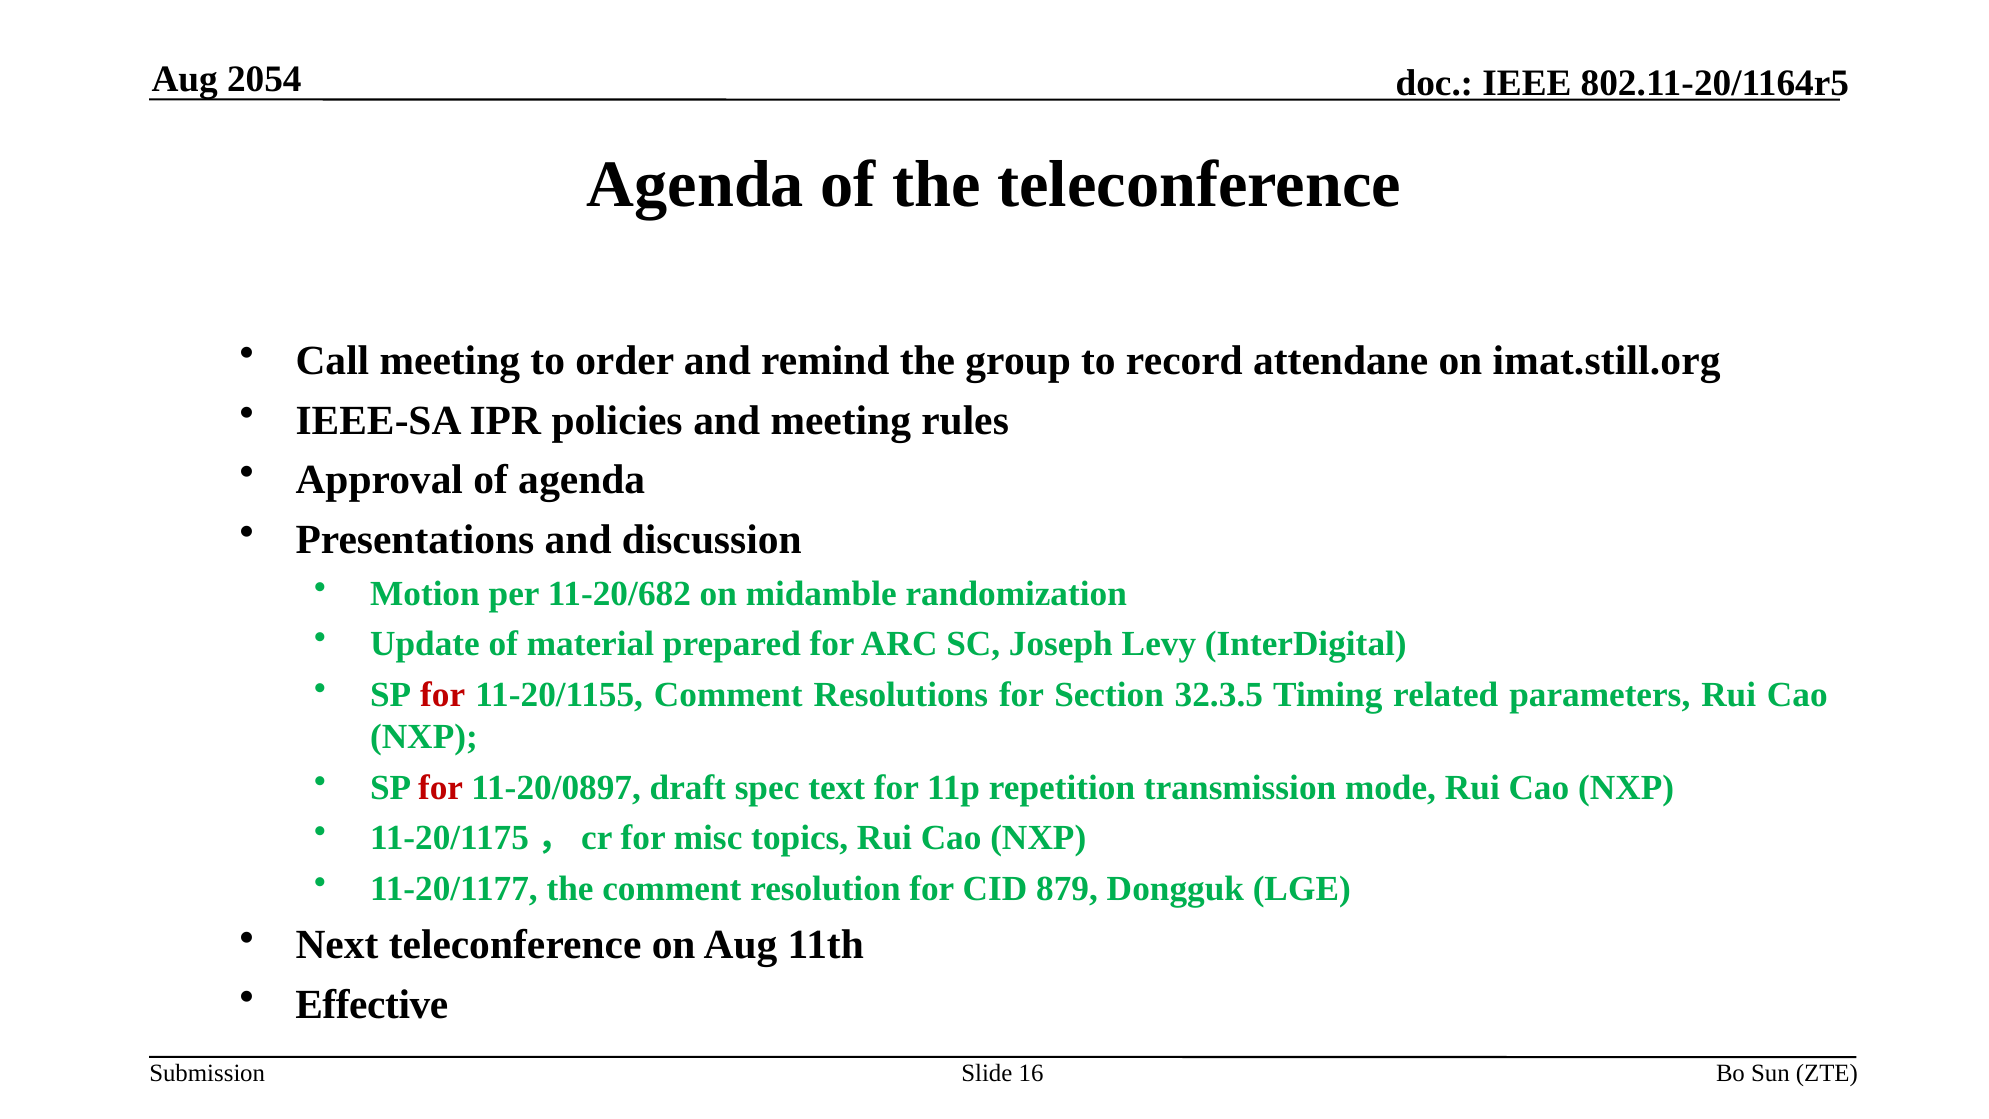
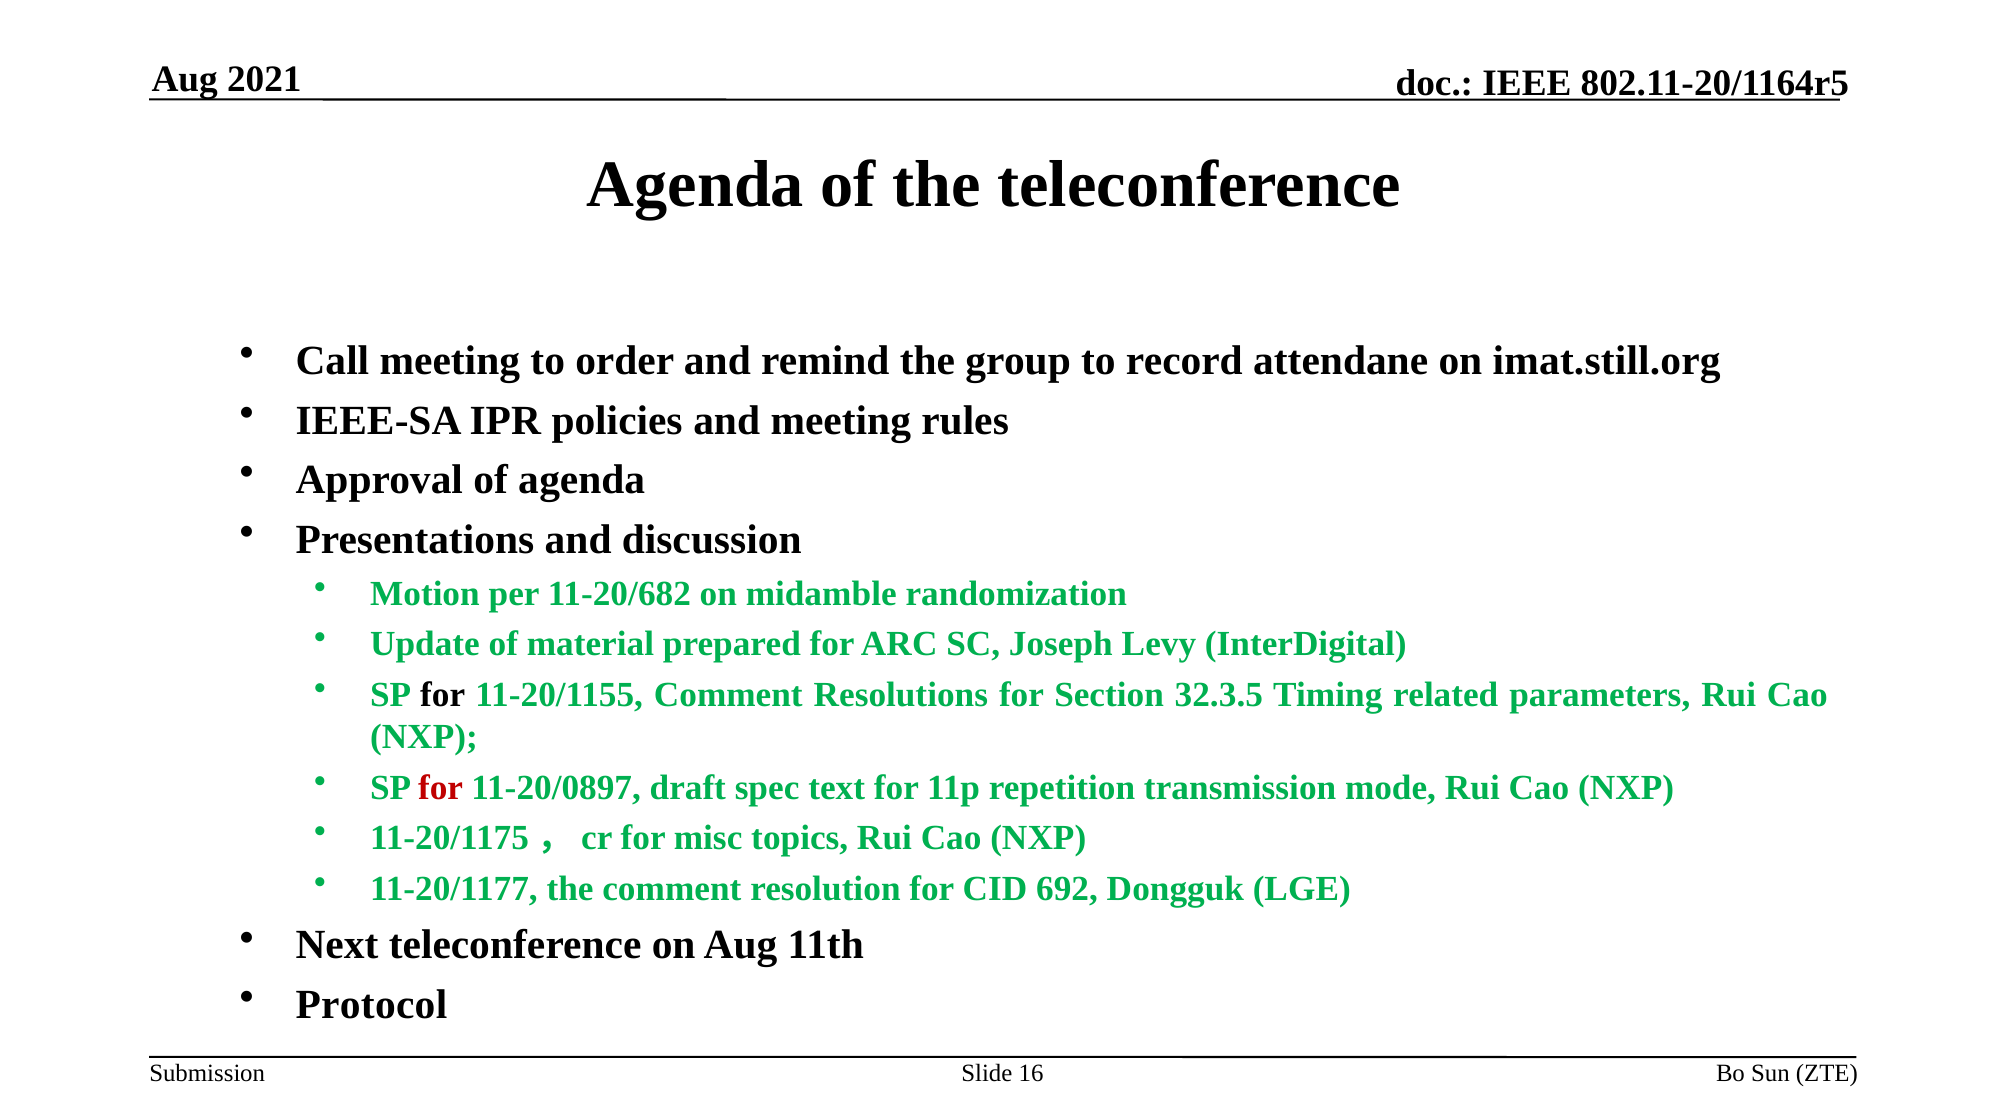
2054: 2054 -> 2021
for at (443, 695) colour: red -> black
879: 879 -> 692
Effective: Effective -> Protocol
